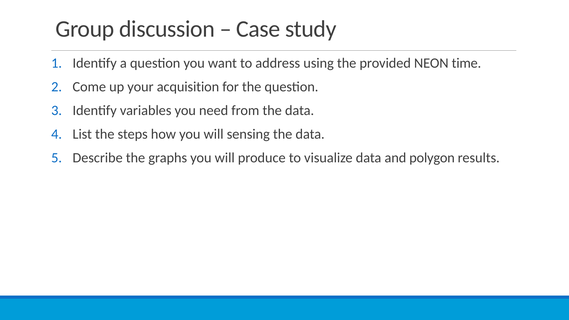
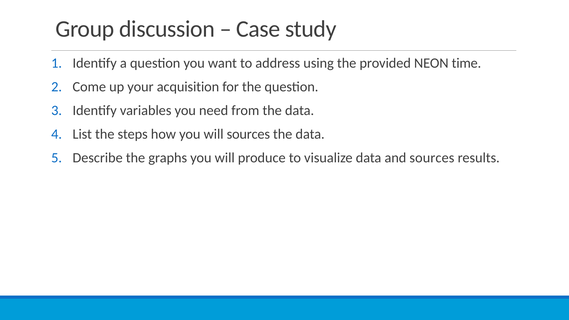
will sensing: sensing -> sources
and polygon: polygon -> sources
